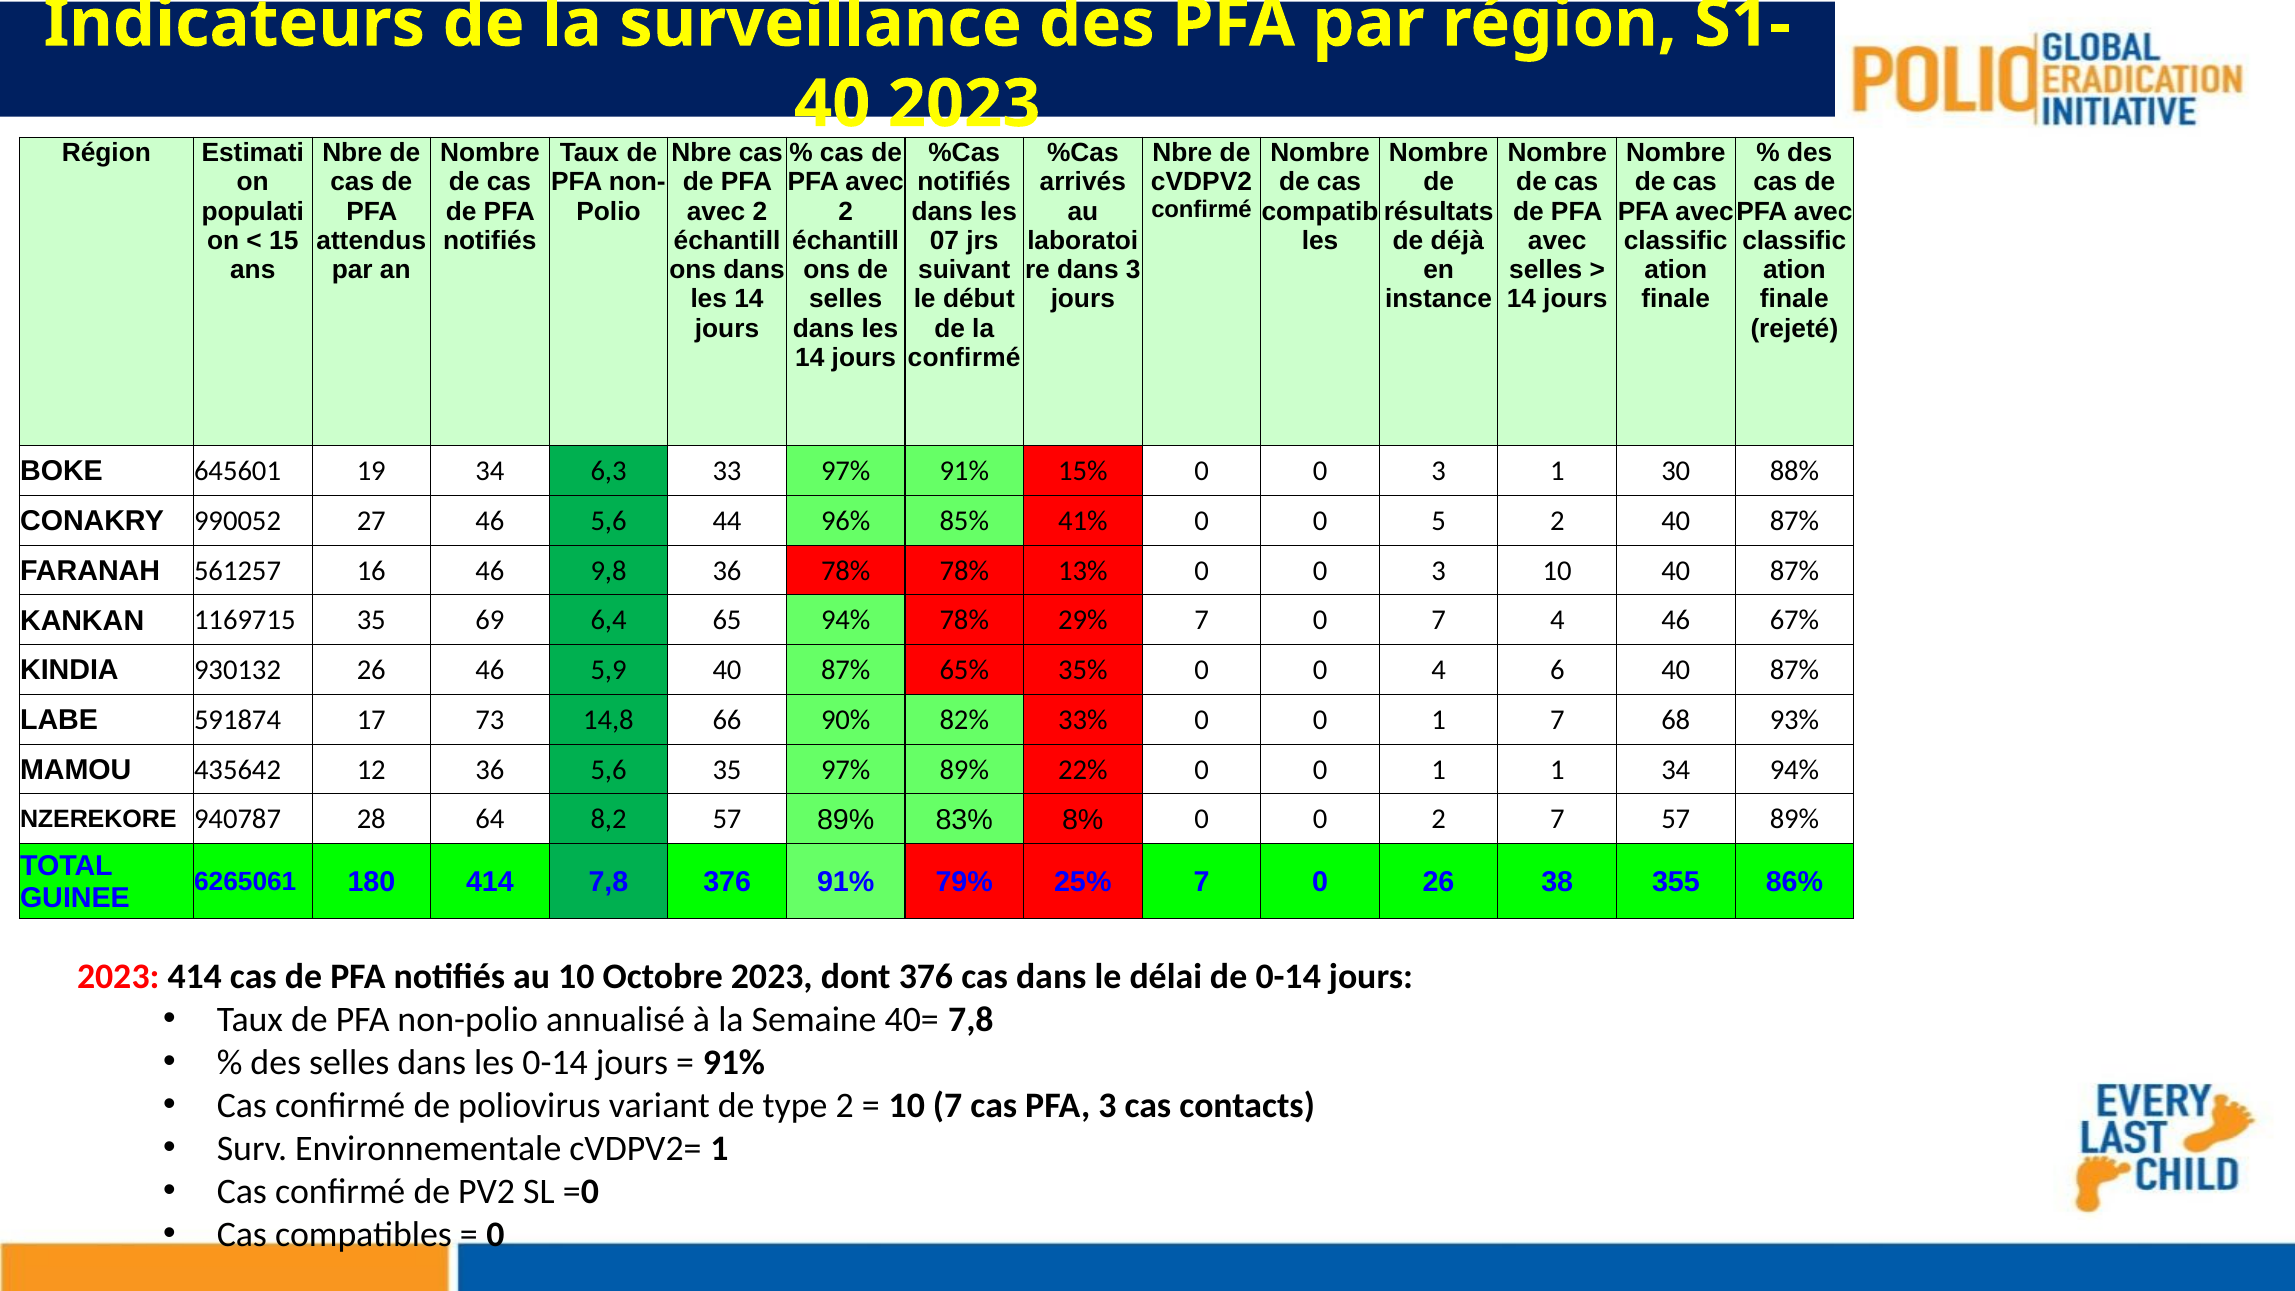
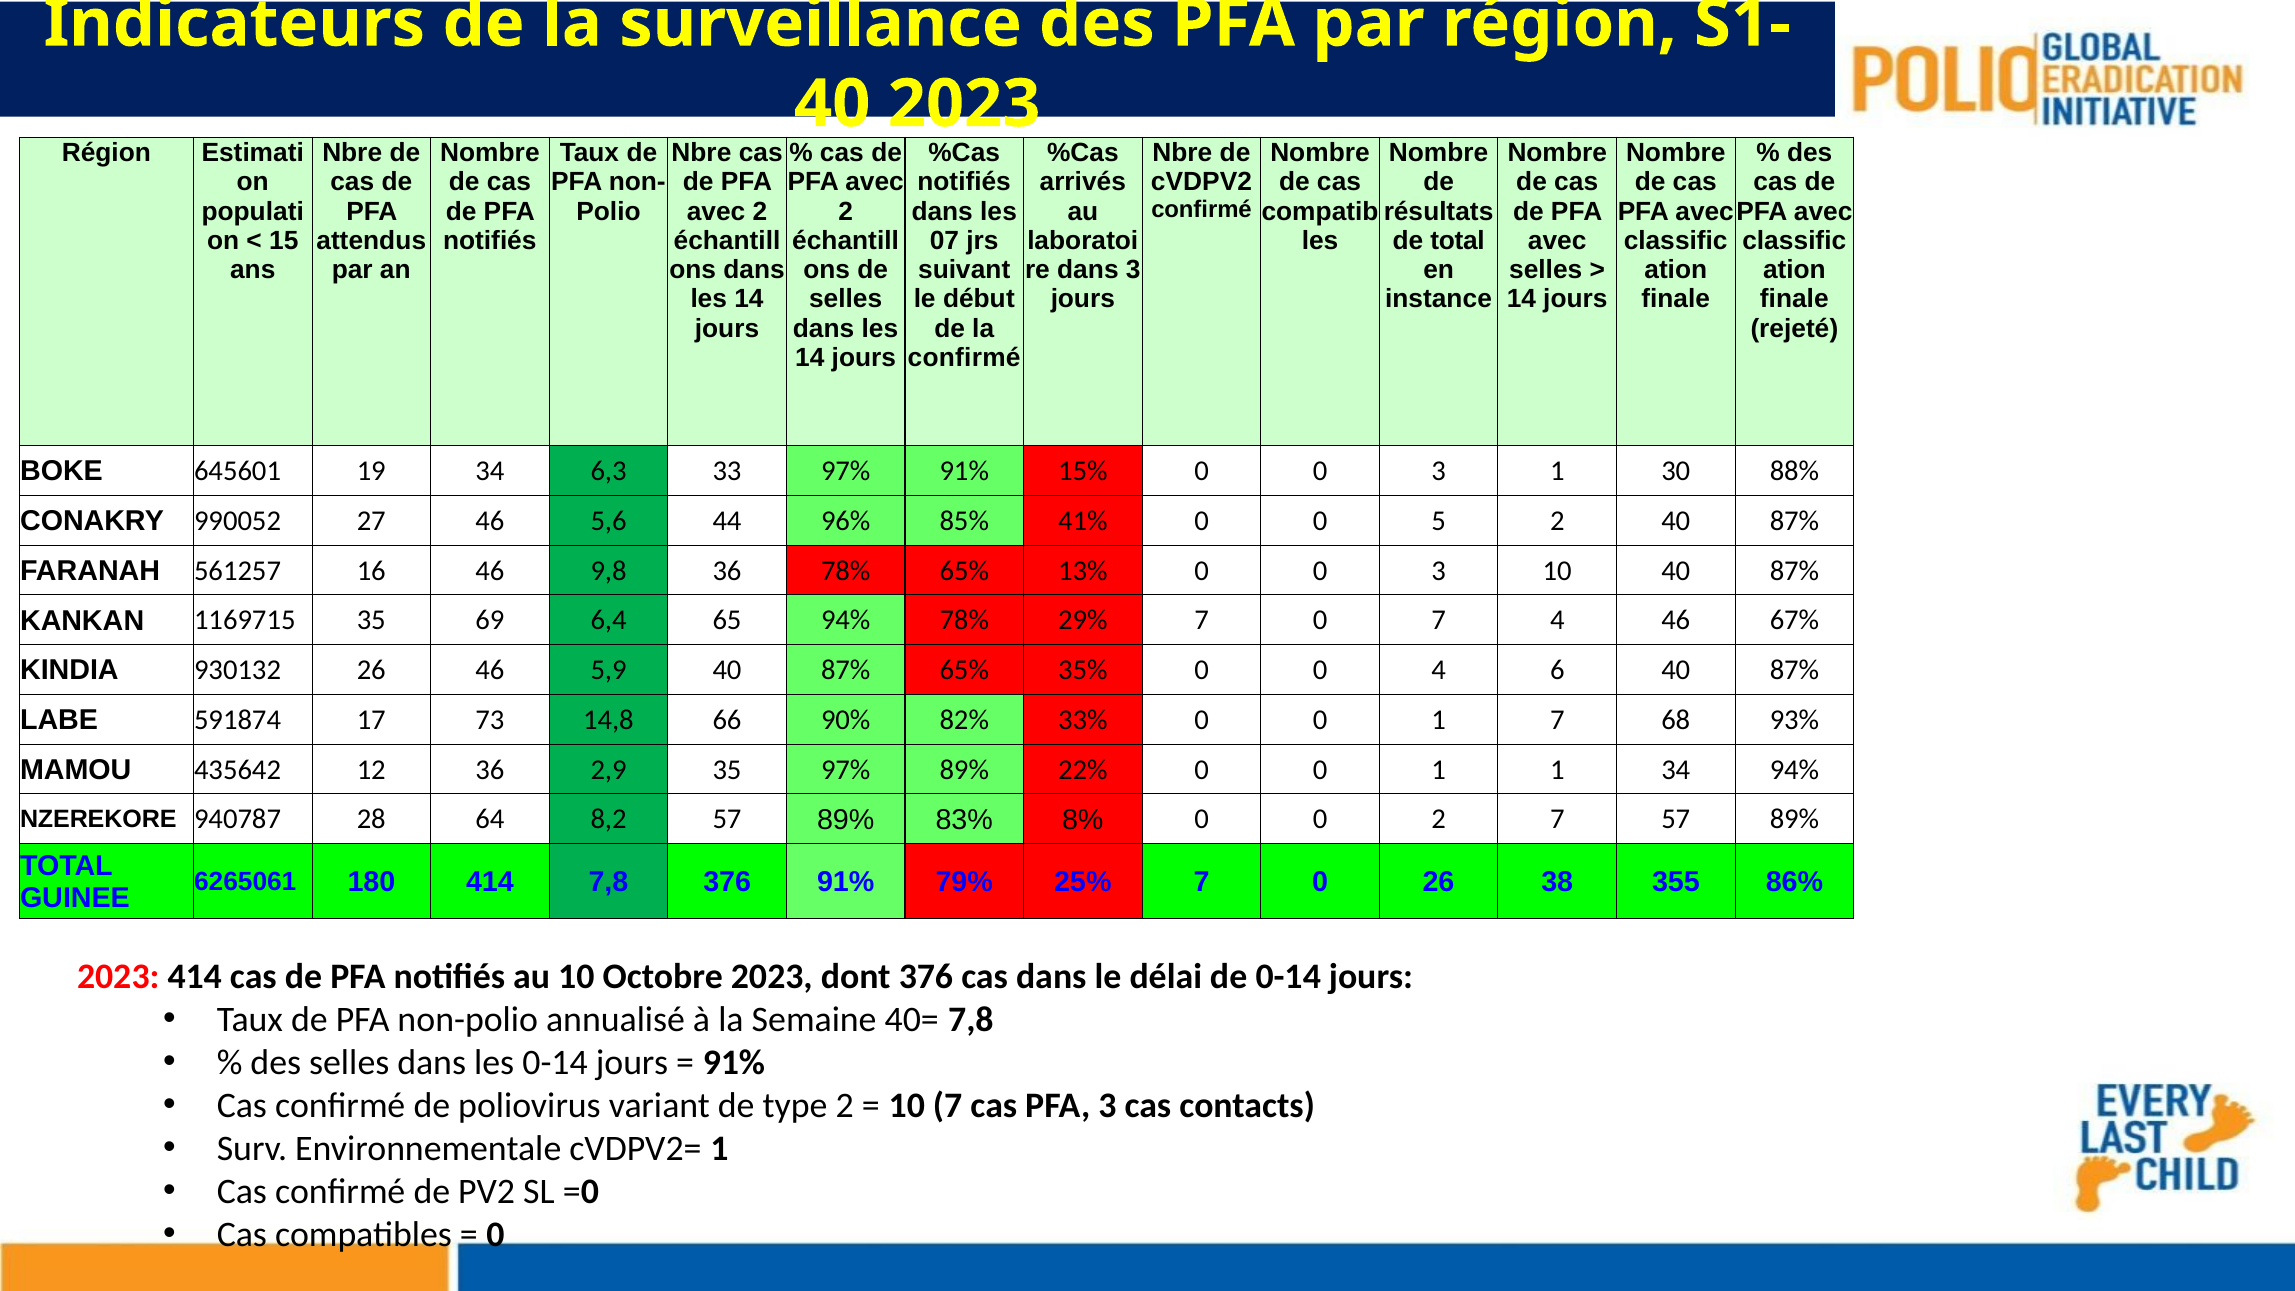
de déjà: déjà -> total
78% 78%: 78% -> 65%
36 5,6: 5,6 -> 2,9
